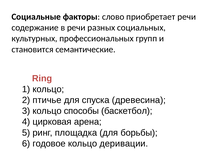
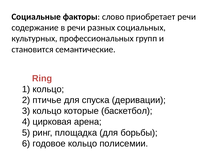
древесина: древесина -> деривации
способы: способы -> которые
деривации: деривации -> полисемии
